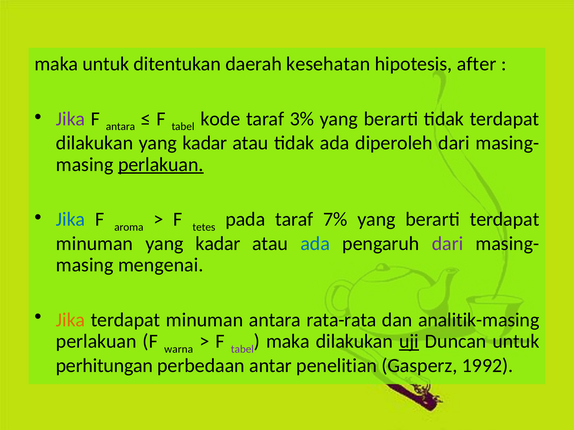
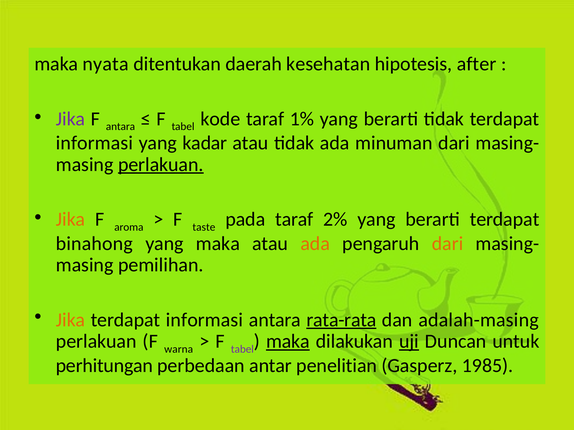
maka untuk: untuk -> nyata
3%: 3% -> 1%
dilakukan at (95, 143): dilakukan -> informasi
diperoleh: diperoleh -> minuman
Jika at (71, 220) colour: blue -> orange
tetes: tetes -> taste
7%: 7% -> 2%
minuman at (95, 244): minuman -> binahong
kadar at (218, 244): kadar -> maka
ada at (315, 244) colour: blue -> orange
dari at (448, 244) colour: purple -> orange
mengenai: mengenai -> pemilihan
minuman at (205, 320): minuman -> informasi
rata-rata underline: none -> present
analitik-masing: analitik-masing -> adalah-masing
maka at (288, 342) underline: none -> present
1992: 1992 -> 1985
